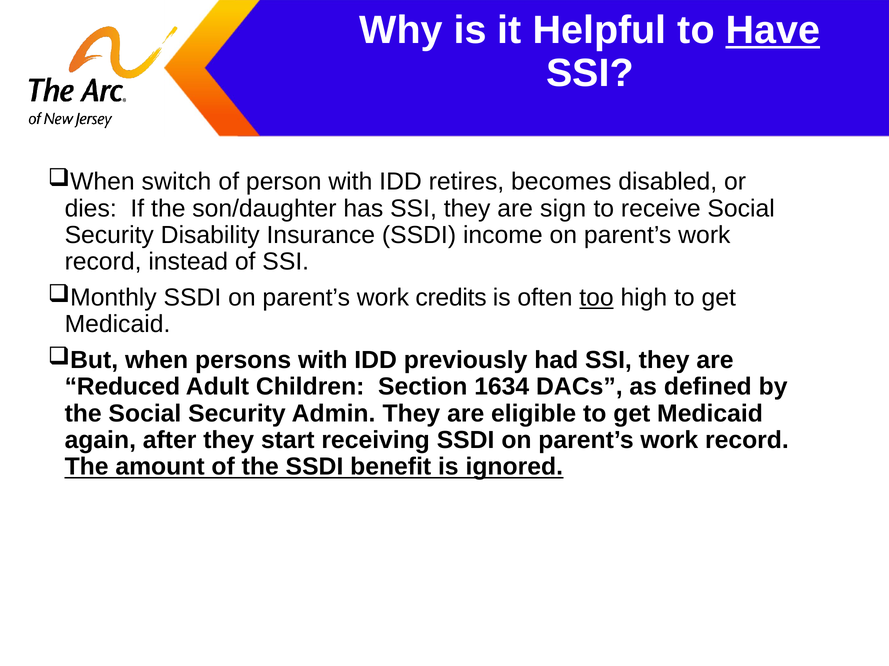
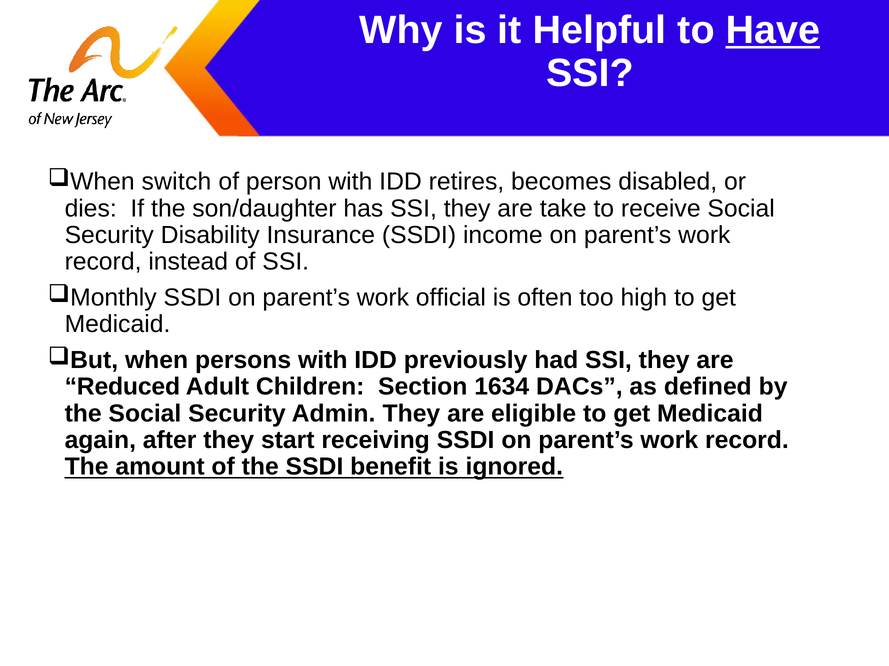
sign: sign -> take
credits: credits -> official
too underline: present -> none
